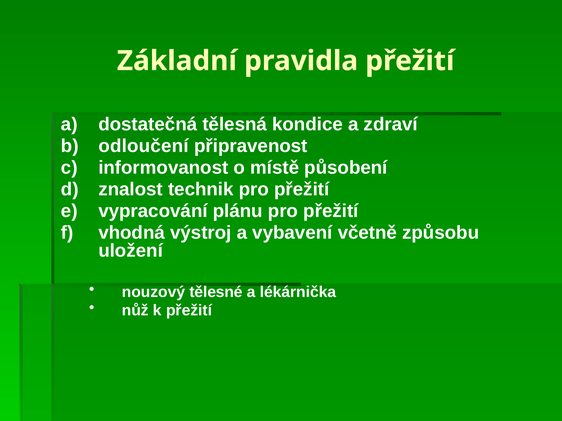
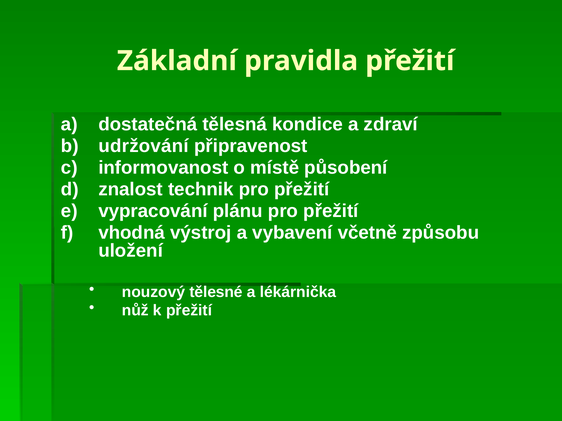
odloučení: odloučení -> udržování
